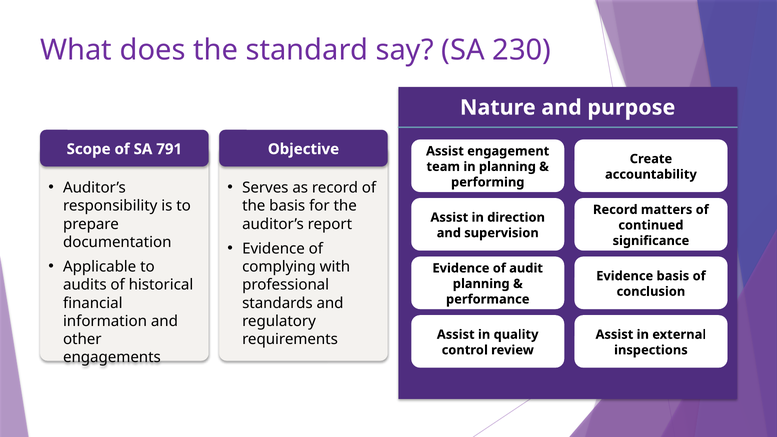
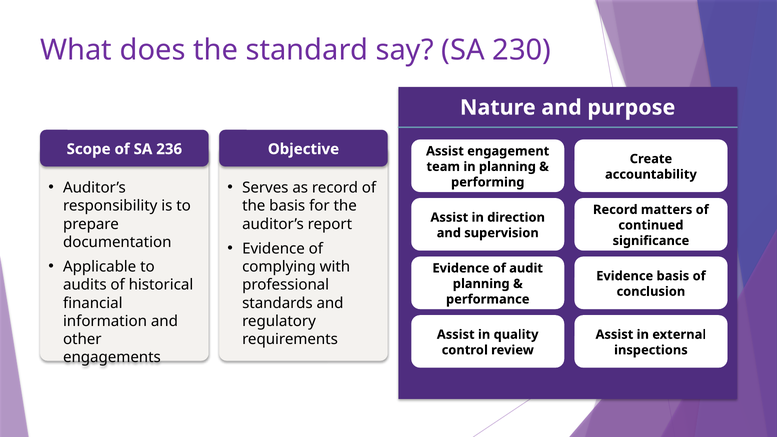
791: 791 -> 236
